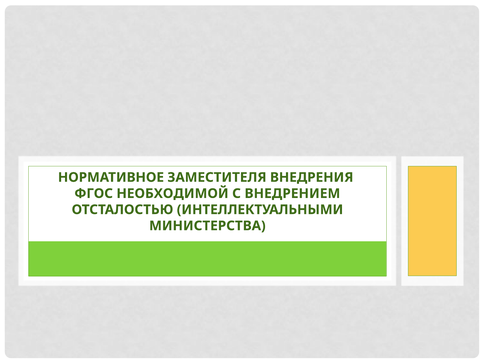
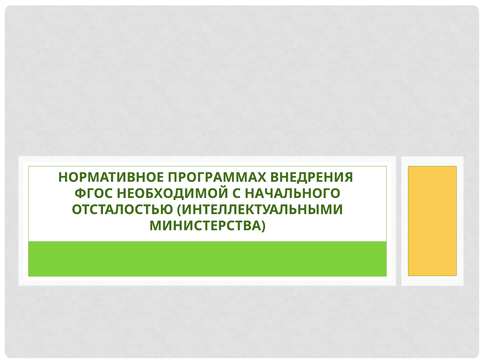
ЗАМЕСТИТЕЛЯ: ЗАМЕСТИТЕЛЯ -> ПРОГРАММАХ
ВНЕДРЕНИЕМ: ВНЕДРЕНИЕМ -> НАЧАЛЬНОГО
